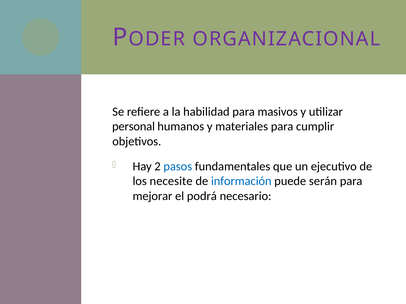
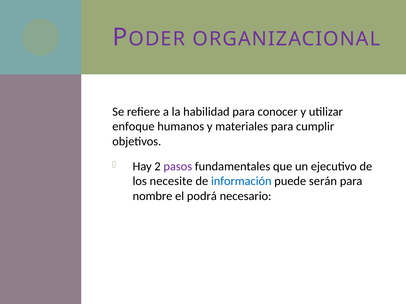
masivos: masivos -> conocer
personal: personal -> enfoque
pasos colour: blue -> purple
mejorar: mejorar -> nombre
